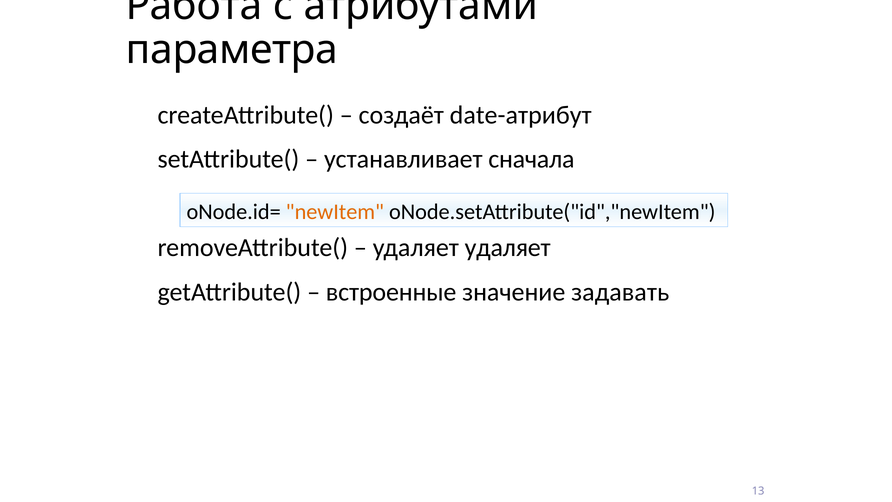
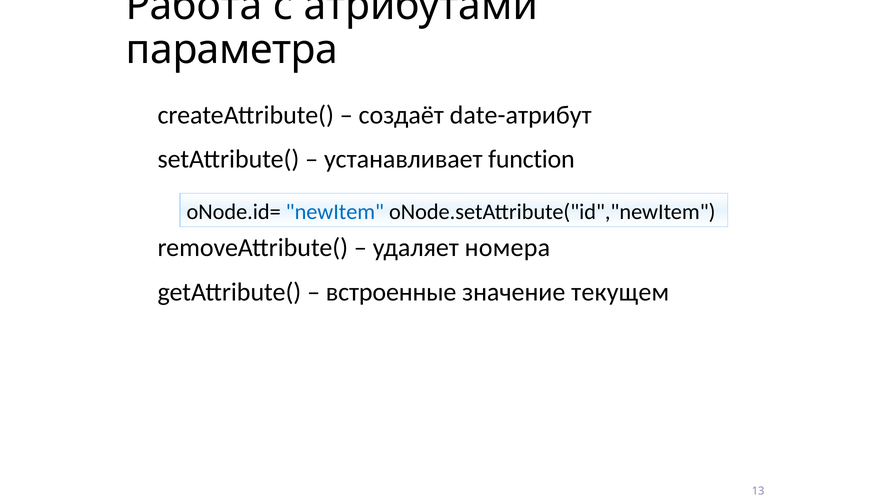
сначала: сначала -> function
newItem colour: orange -> blue
удаляет удаляет: удаляет -> номера
задавать: задавать -> текущем
